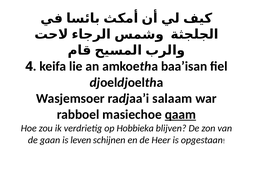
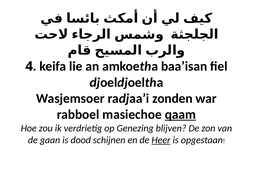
salaam: salaam -> zonden
Hobbieka: Hobbieka -> Genezing
leven: leven -> dood
Heer underline: none -> present
